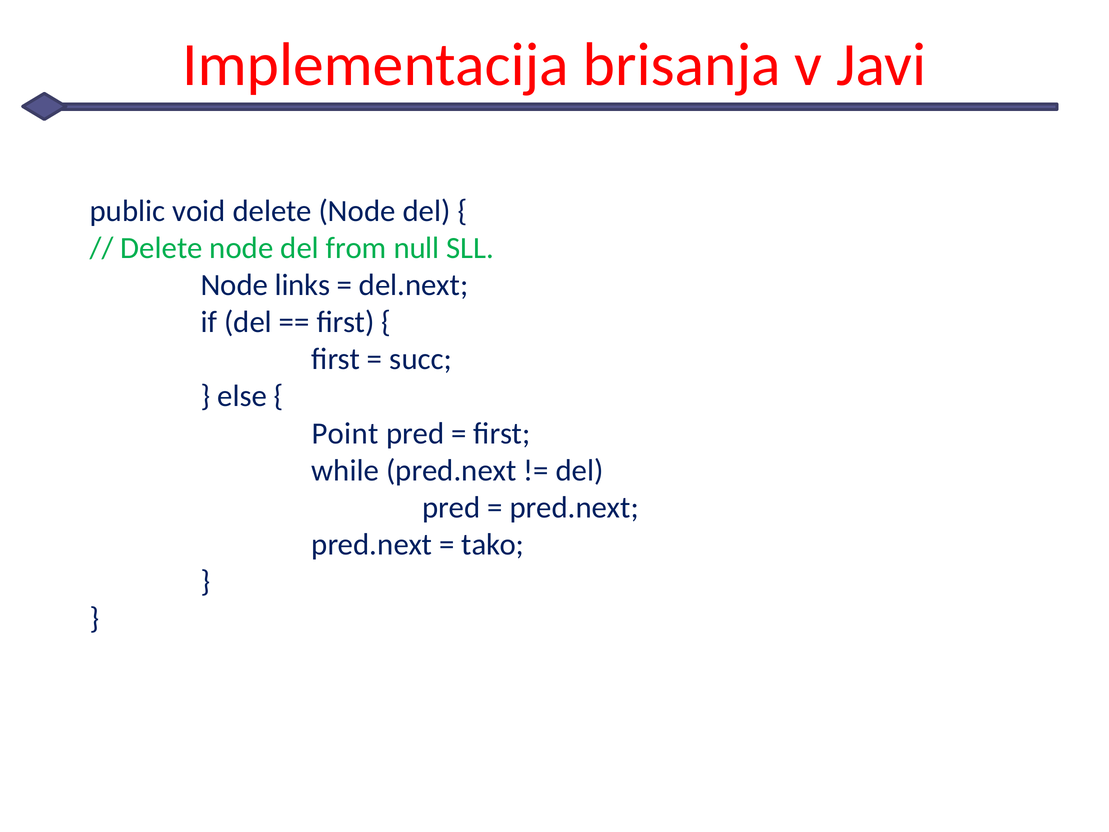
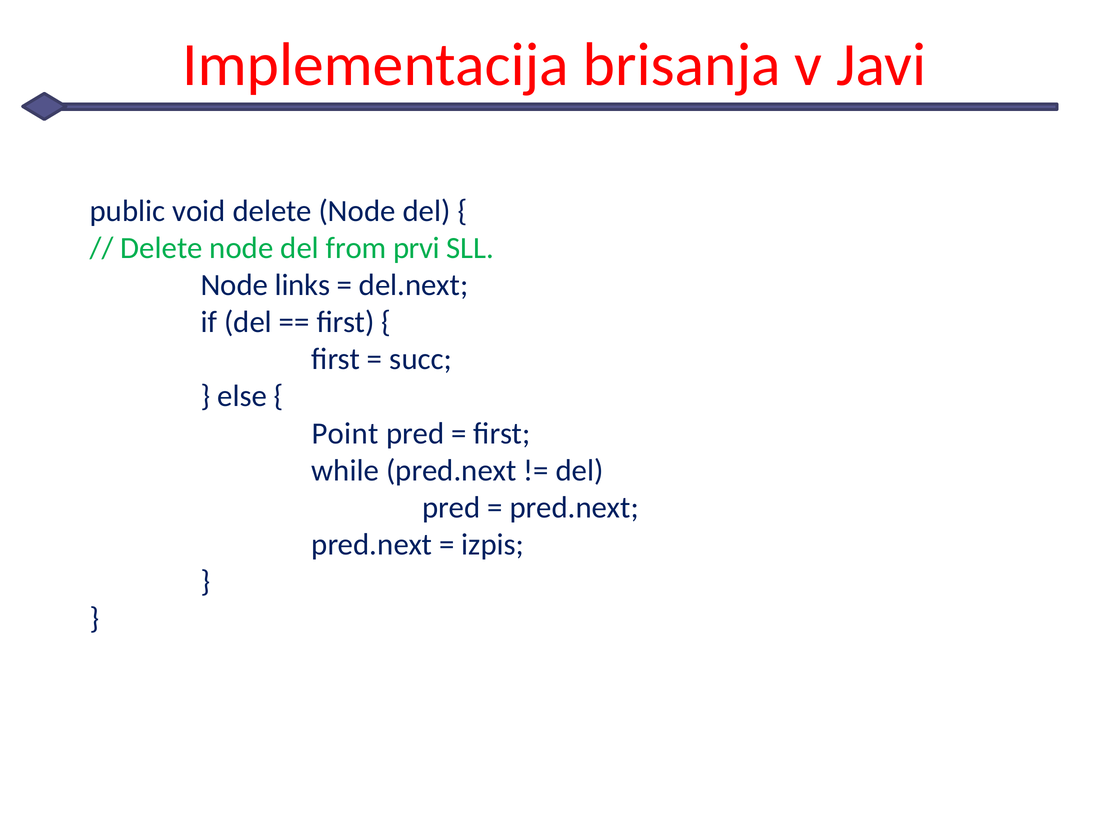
null: null -> prvi
tako: tako -> izpis
